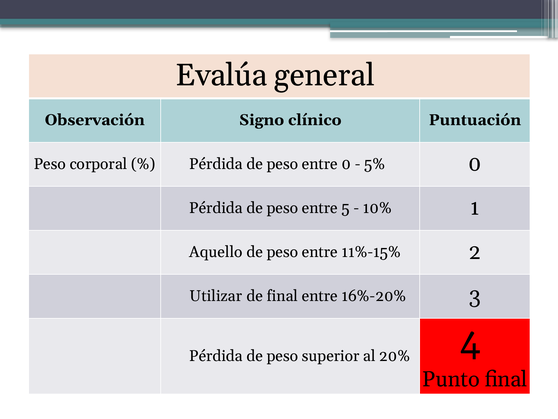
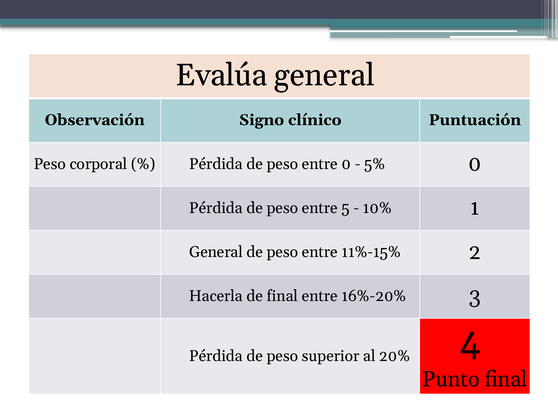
Aquello at (216, 252): Aquello -> General
Utilizar: Utilizar -> Hacerla
